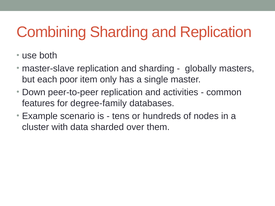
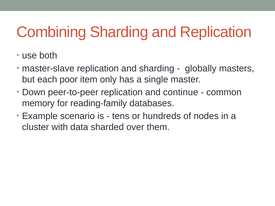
activities: activities -> continue
features: features -> memory
degree-family: degree-family -> reading-family
